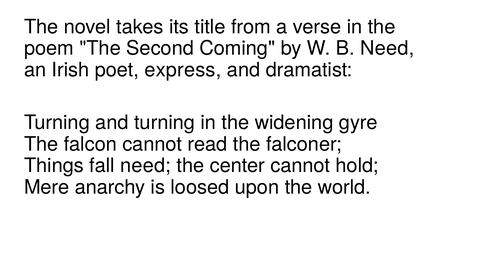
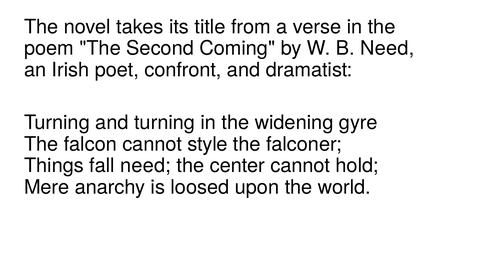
express: express -> confront
read: read -> style
